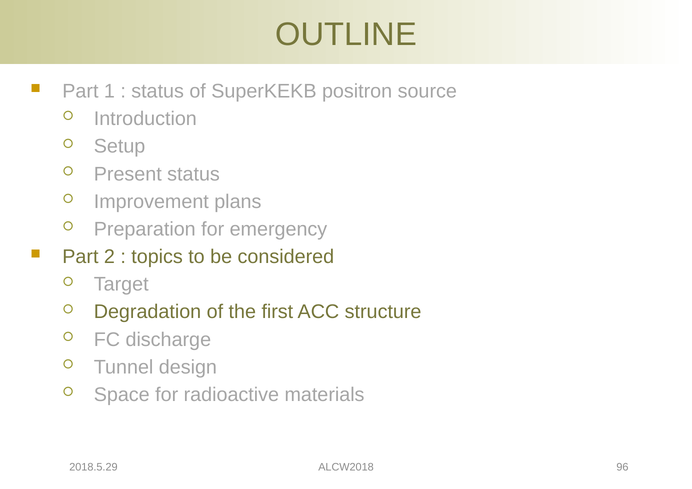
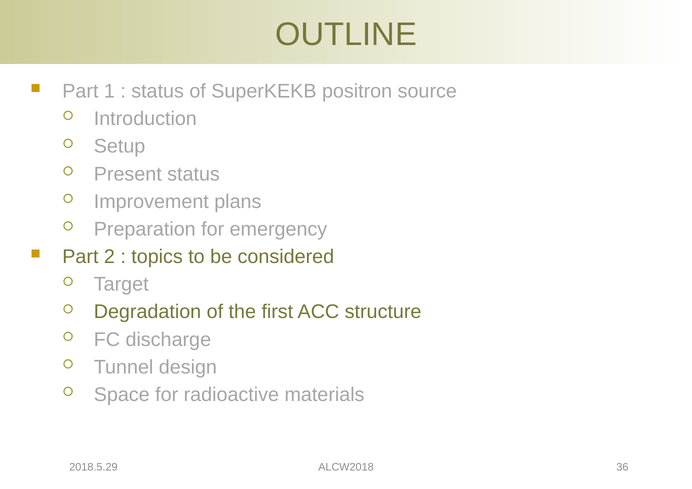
96: 96 -> 36
